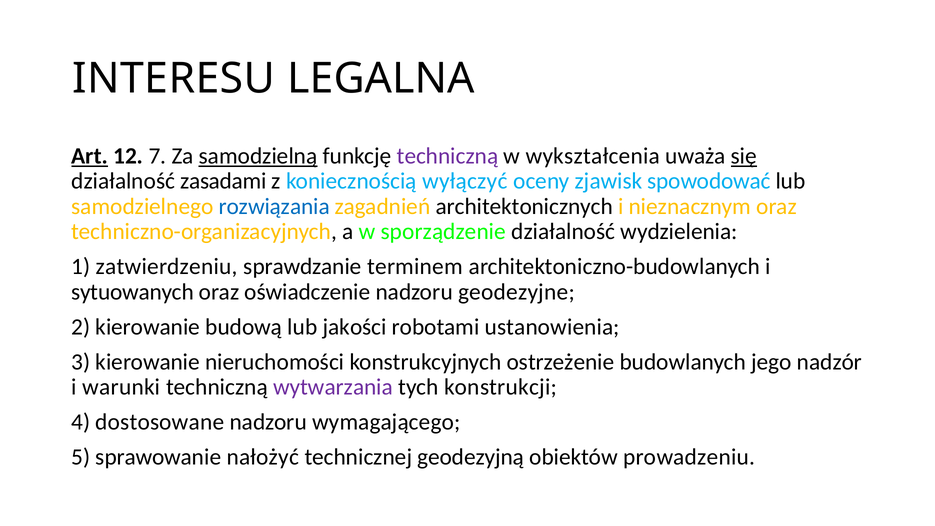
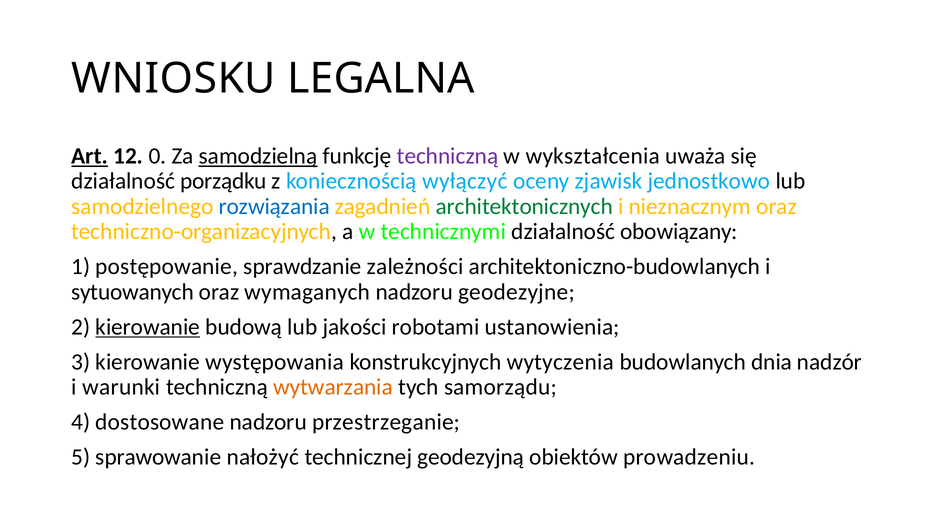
INTERESU: INTERESU -> WNIOSKU
7: 7 -> 0
się underline: present -> none
zasadami: zasadami -> porządku
spowodować: spowodować -> jednostkowo
architektonicznych colour: black -> green
sporządzenie: sporządzenie -> technicznymi
wydzielenia: wydzielenia -> obowiązany
zatwierdzeniu: zatwierdzeniu -> postępowanie
terminem: terminem -> zależności
oświadczenie: oświadczenie -> wymaganych
kierowanie at (148, 327) underline: none -> present
nieruchomości: nieruchomości -> występowania
ostrzeżenie: ostrzeżenie -> wytyczenia
jego: jego -> dnia
wytwarzania colour: purple -> orange
konstrukcji: konstrukcji -> samorządu
wymagającego: wymagającego -> przestrzeganie
